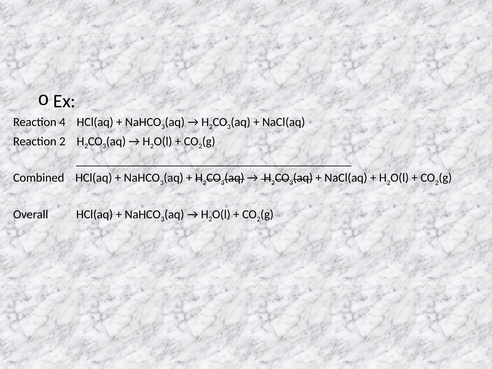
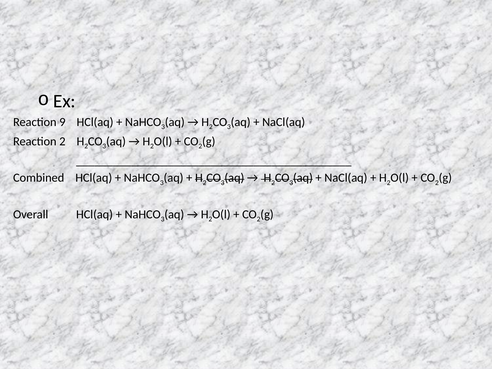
4: 4 -> 9
